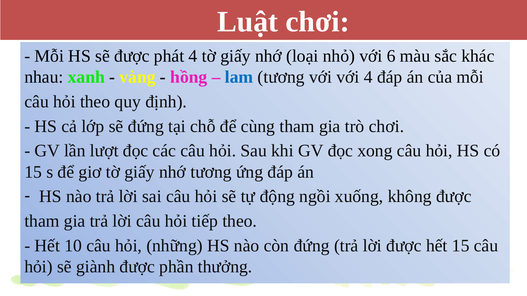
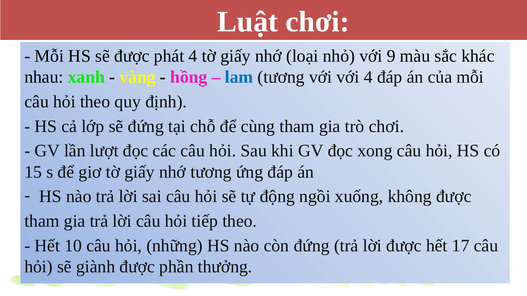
6: 6 -> 9
hết 15: 15 -> 17
